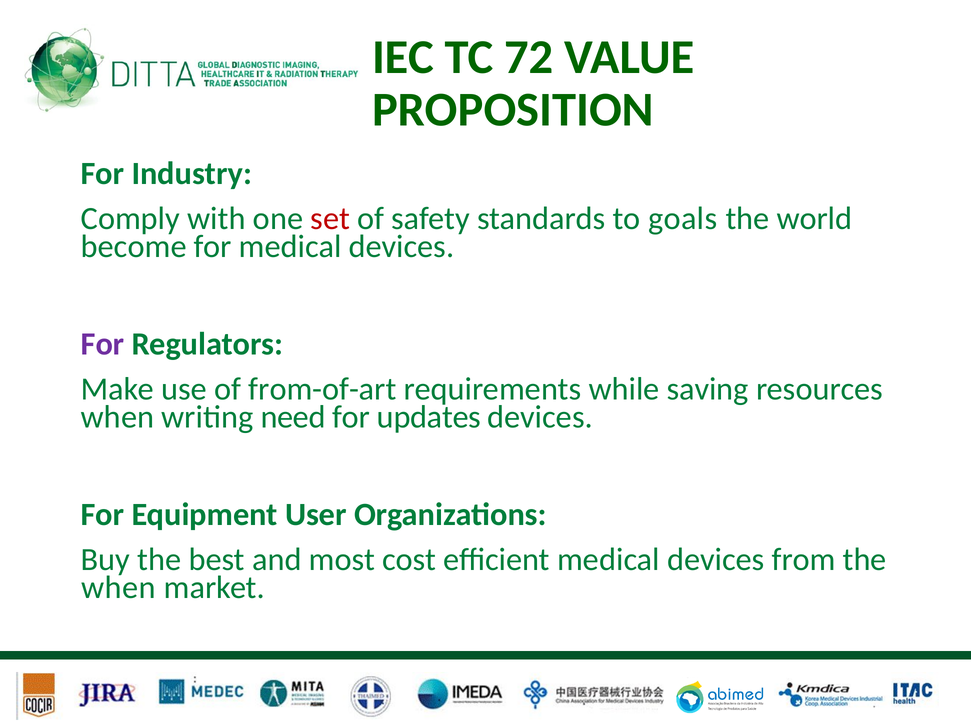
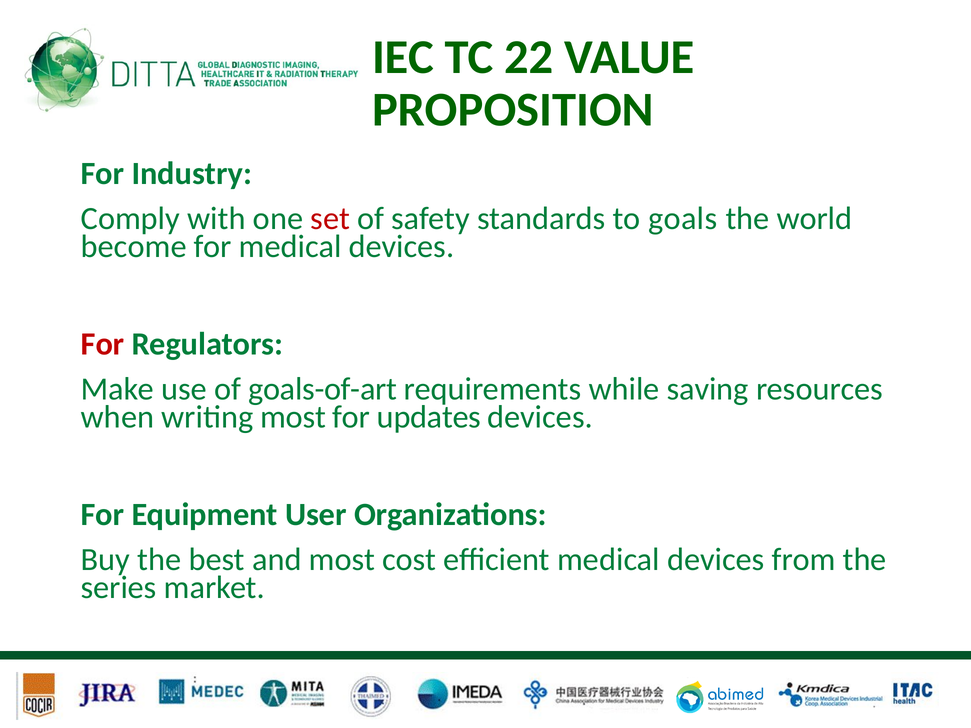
72: 72 -> 22
For at (103, 344) colour: purple -> red
from-of-art: from-of-art -> goals-of-art
writing need: need -> most
when at (119, 588): when -> series
